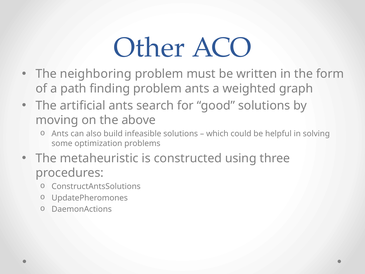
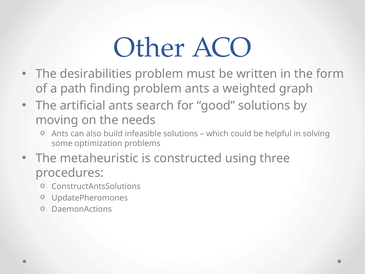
neighboring: neighboring -> desirabilities
above: above -> needs
